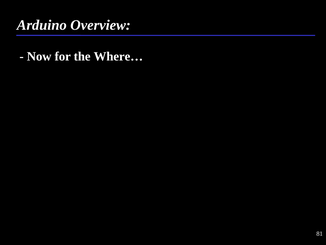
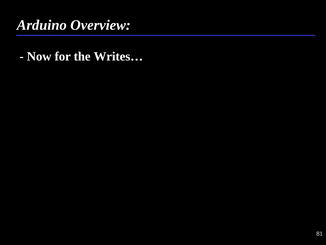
Where…: Where… -> Writes…
